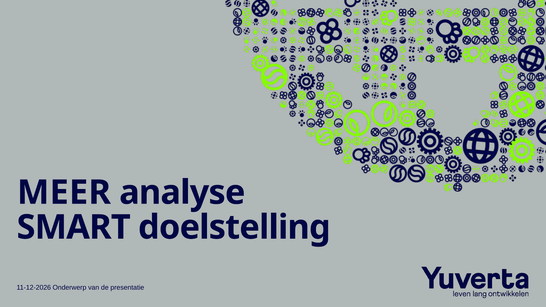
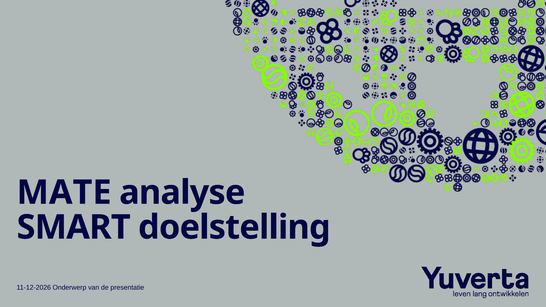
MEER: MEER -> MATE
